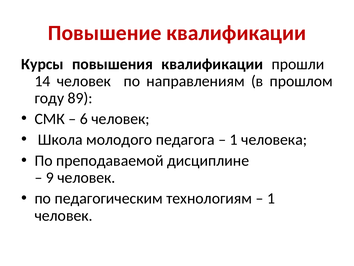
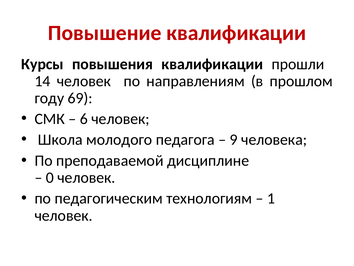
89: 89 -> 69
1 at (234, 139): 1 -> 9
9: 9 -> 0
